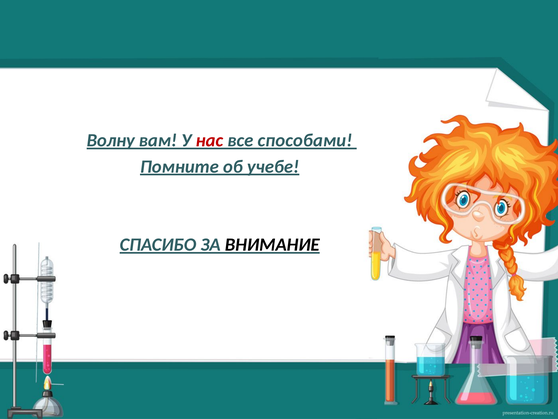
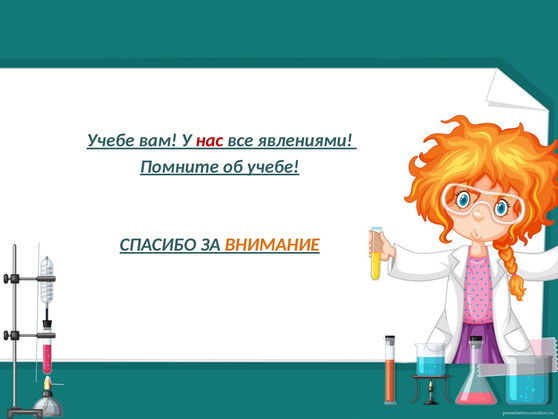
Волну at (111, 140): Волну -> Учебе
способами: способами -> явлениями
ВНИМАНИЕ colour: black -> orange
